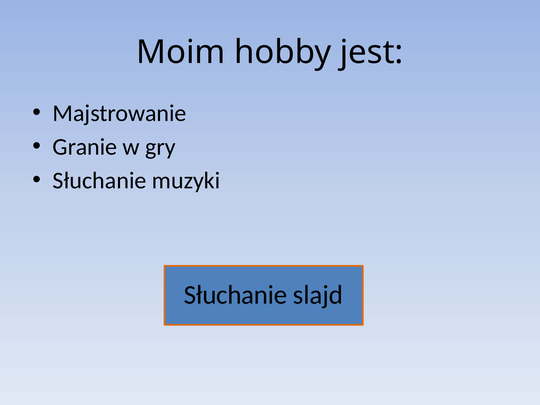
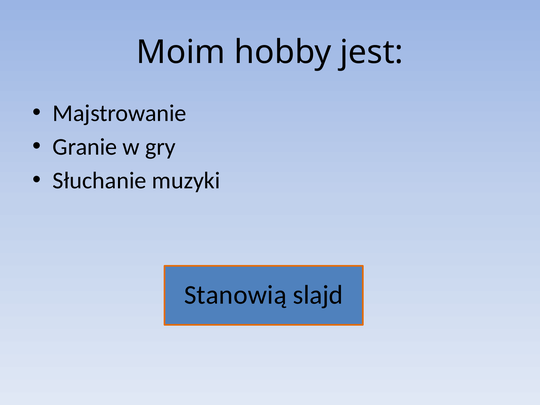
Słuchanie at (236, 295): Słuchanie -> Stanowią
